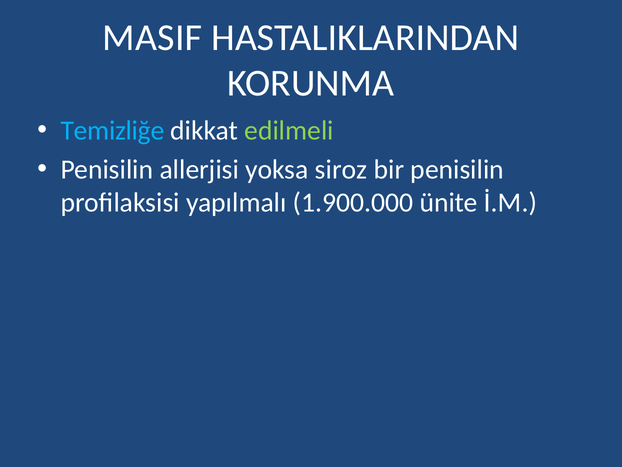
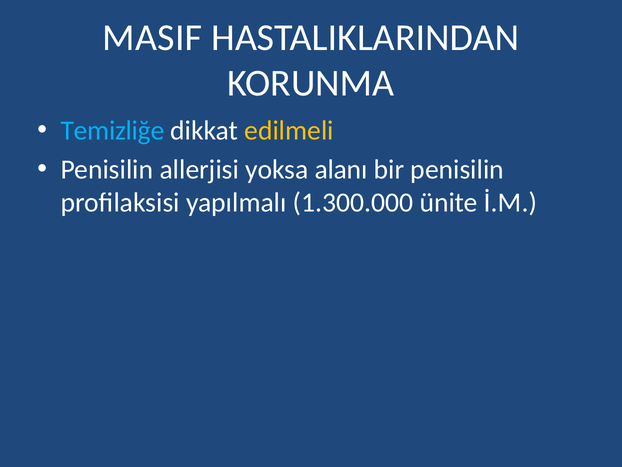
edilmeli colour: light green -> yellow
siroz: siroz -> alanı
1.900.000: 1.900.000 -> 1.300.000
